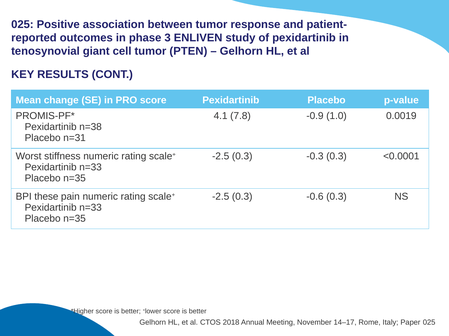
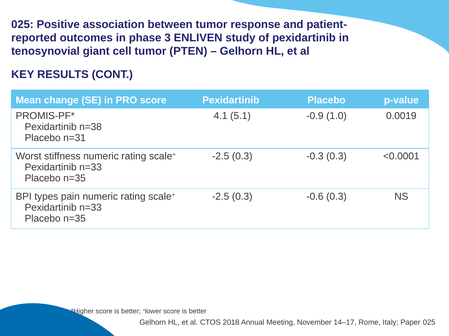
7.8: 7.8 -> 5.1
these: these -> types
